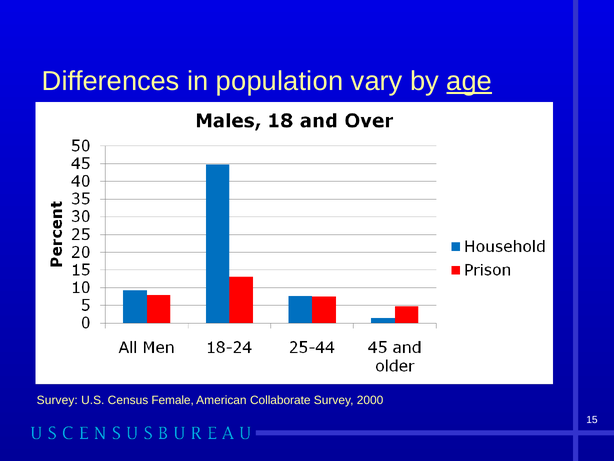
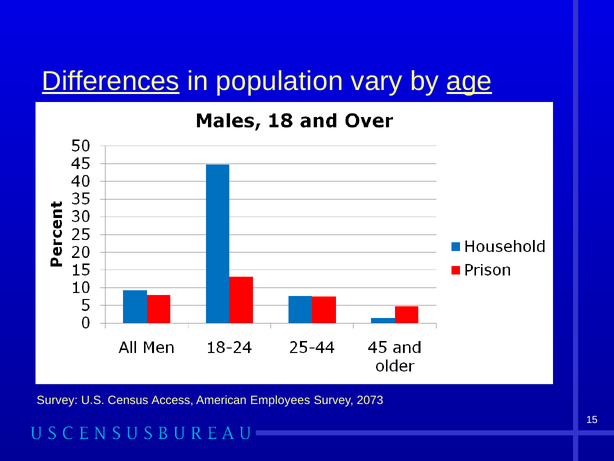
Differences underline: none -> present
Female: Female -> Access
Collaborate: Collaborate -> Employees
2000: 2000 -> 2073
